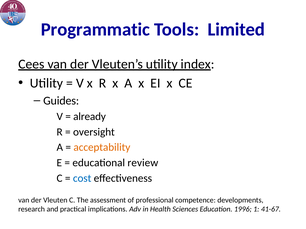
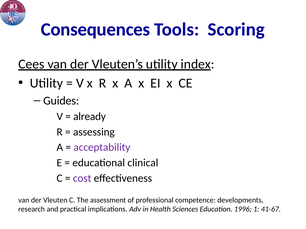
Programmatic: Programmatic -> Consequences
Limited: Limited -> Scoring
oversight: oversight -> assessing
acceptability colour: orange -> purple
review: review -> clinical
cost colour: blue -> purple
